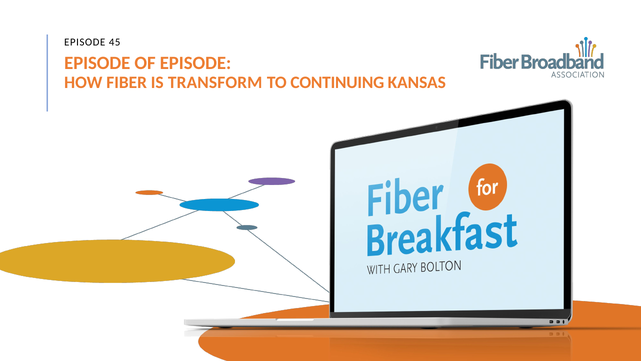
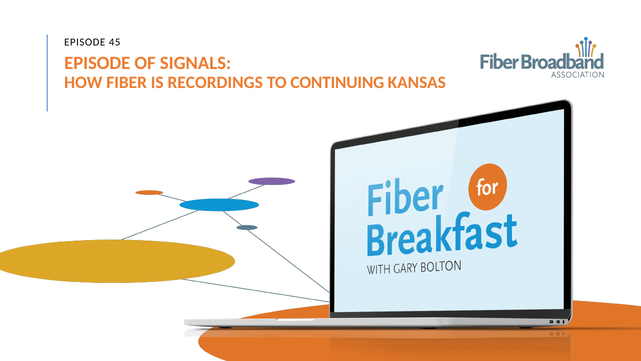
OF EPISODE: EPISODE -> SIGNALS
TRANSFORM: TRANSFORM -> RECORDINGS
